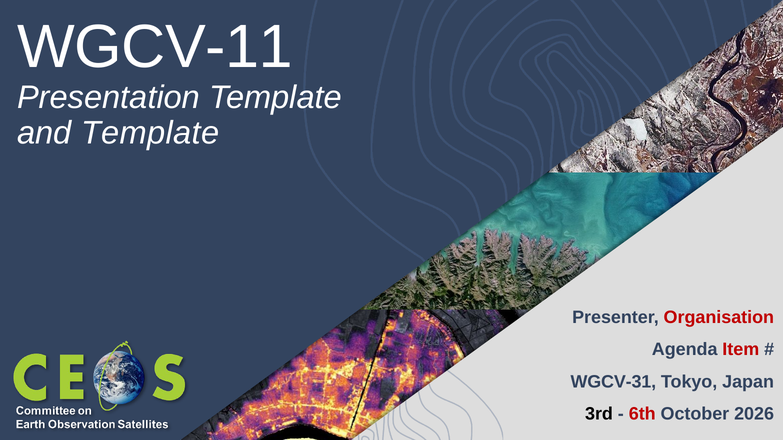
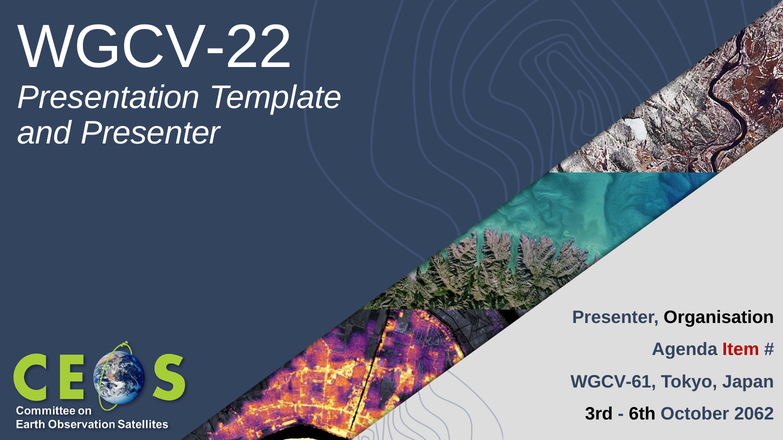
WGCV-11: WGCV-11 -> WGCV-22
and Template: Template -> Presenter
Organisation colour: red -> black
WGCV-31: WGCV-31 -> WGCV-61
6th colour: red -> black
2026: 2026 -> 2062
